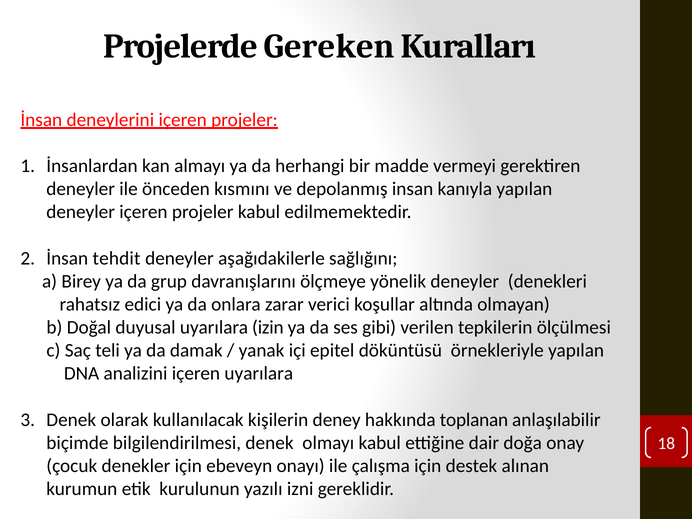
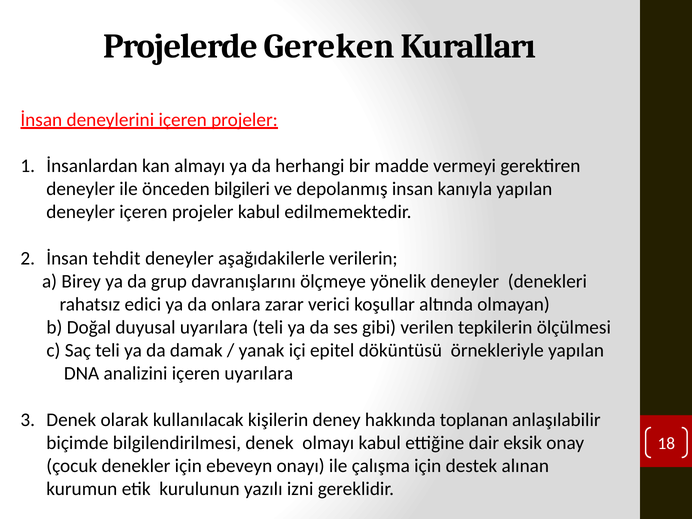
kısmını: kısmını -> bilgileri
sağlığını: sağlığını -> verilerin
uyarılara izin: izin -> teli
doğa: doğa -> eksik
